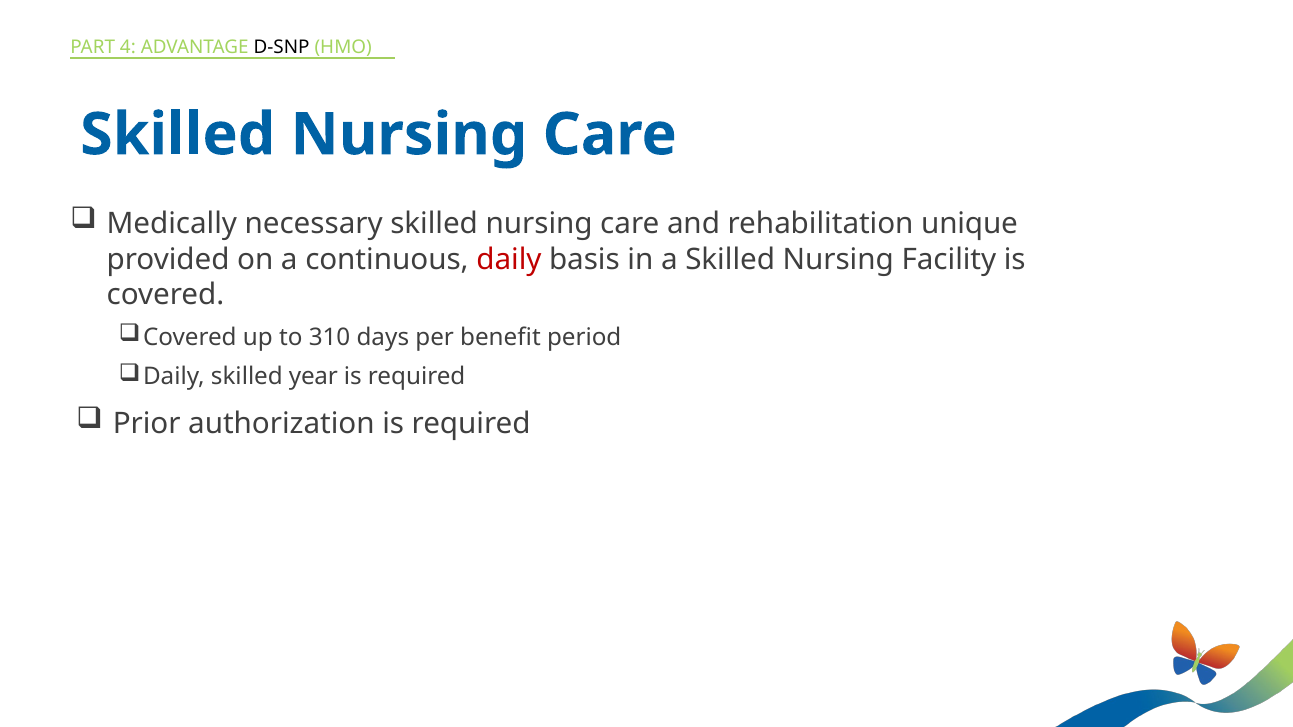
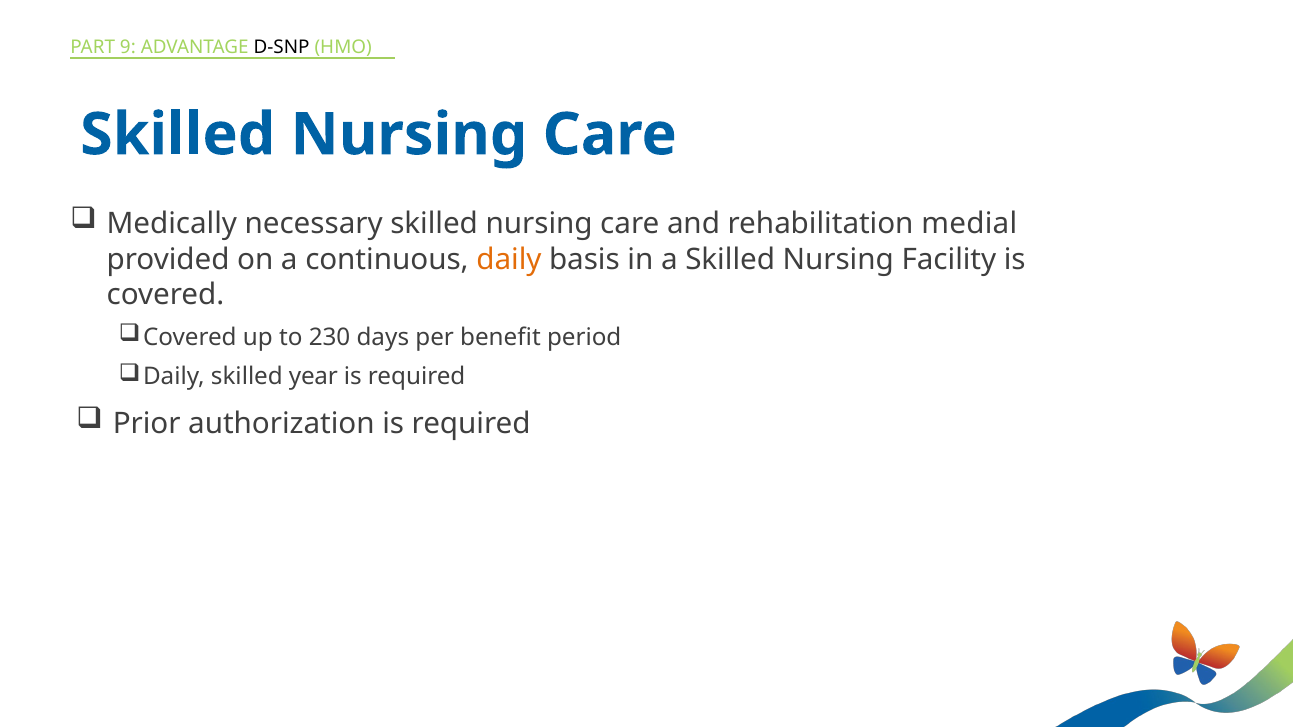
4: 4 -> 9
unique: unique -> medial
daily at (509, 260) colour: red -> orange
310: 310 -> 230
